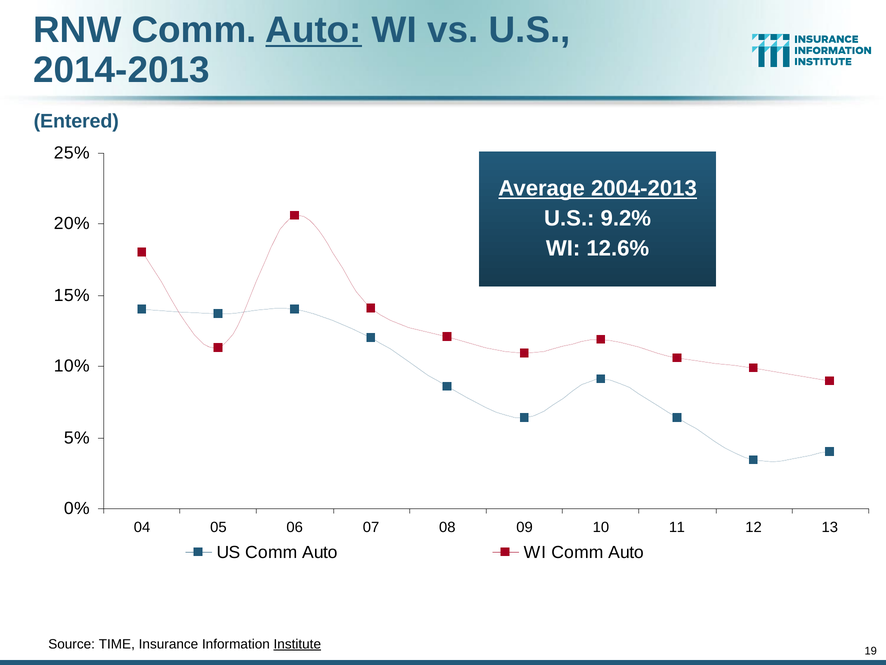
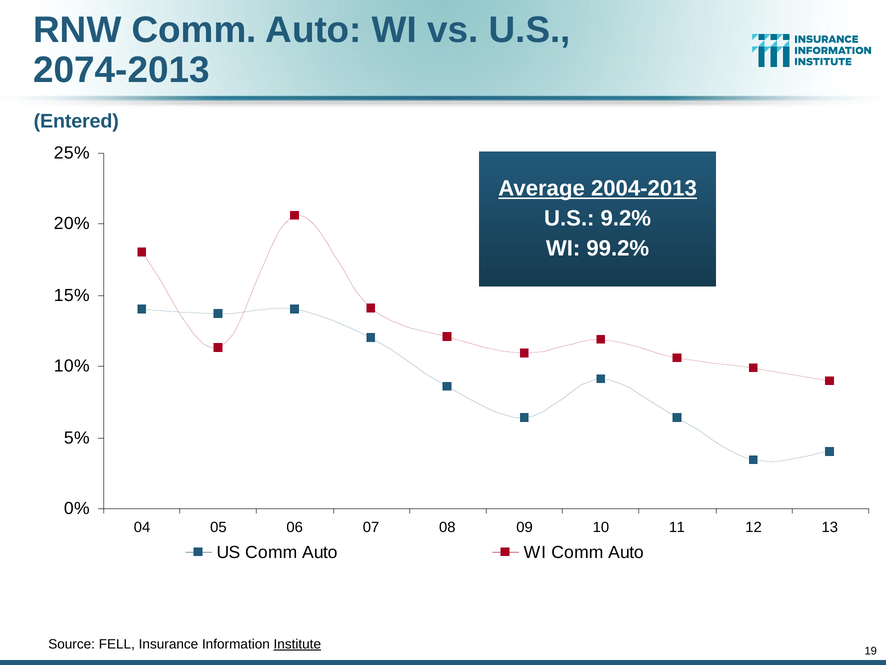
Auto at (314, 30) underline: present -> none
2014-2013: 2014-2013 -> 2074-2013
12.6%: 12.6% -> 99.2%
TIME: TIME -> FELL
